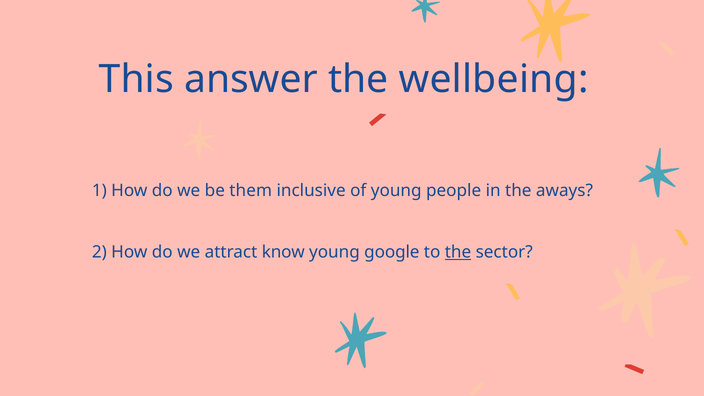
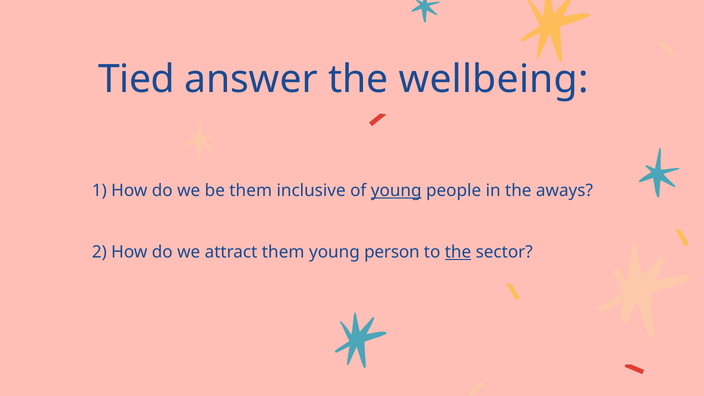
This: This -> Tied
young at (396, 190) underline: none -> present
attract know: know -> them
google: google -> person
